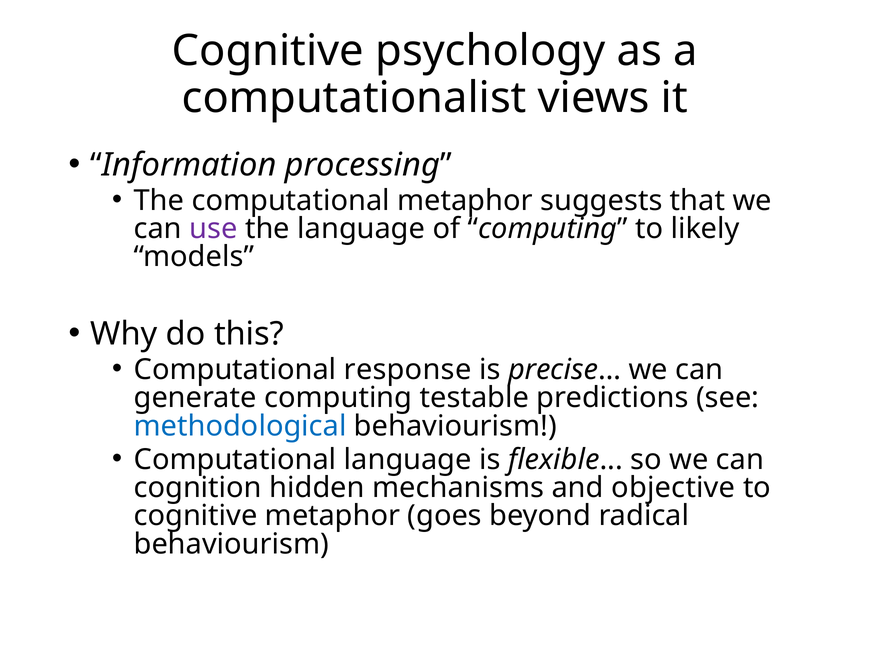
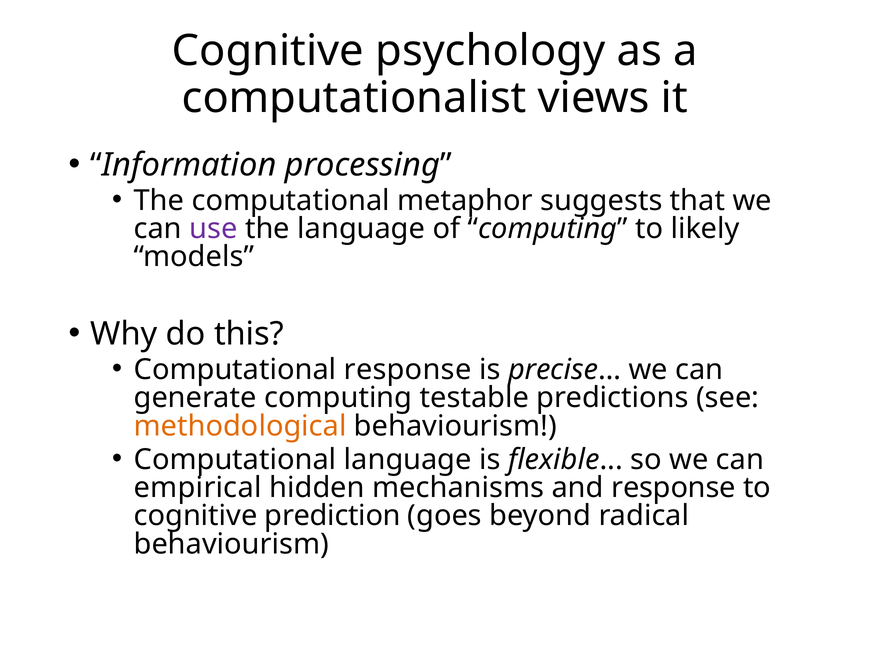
methodological colour: blue -> orange
cognition: cognition -> empirical
and objective: objective -> response
cognitive metaphor: metaphor -> prediction
